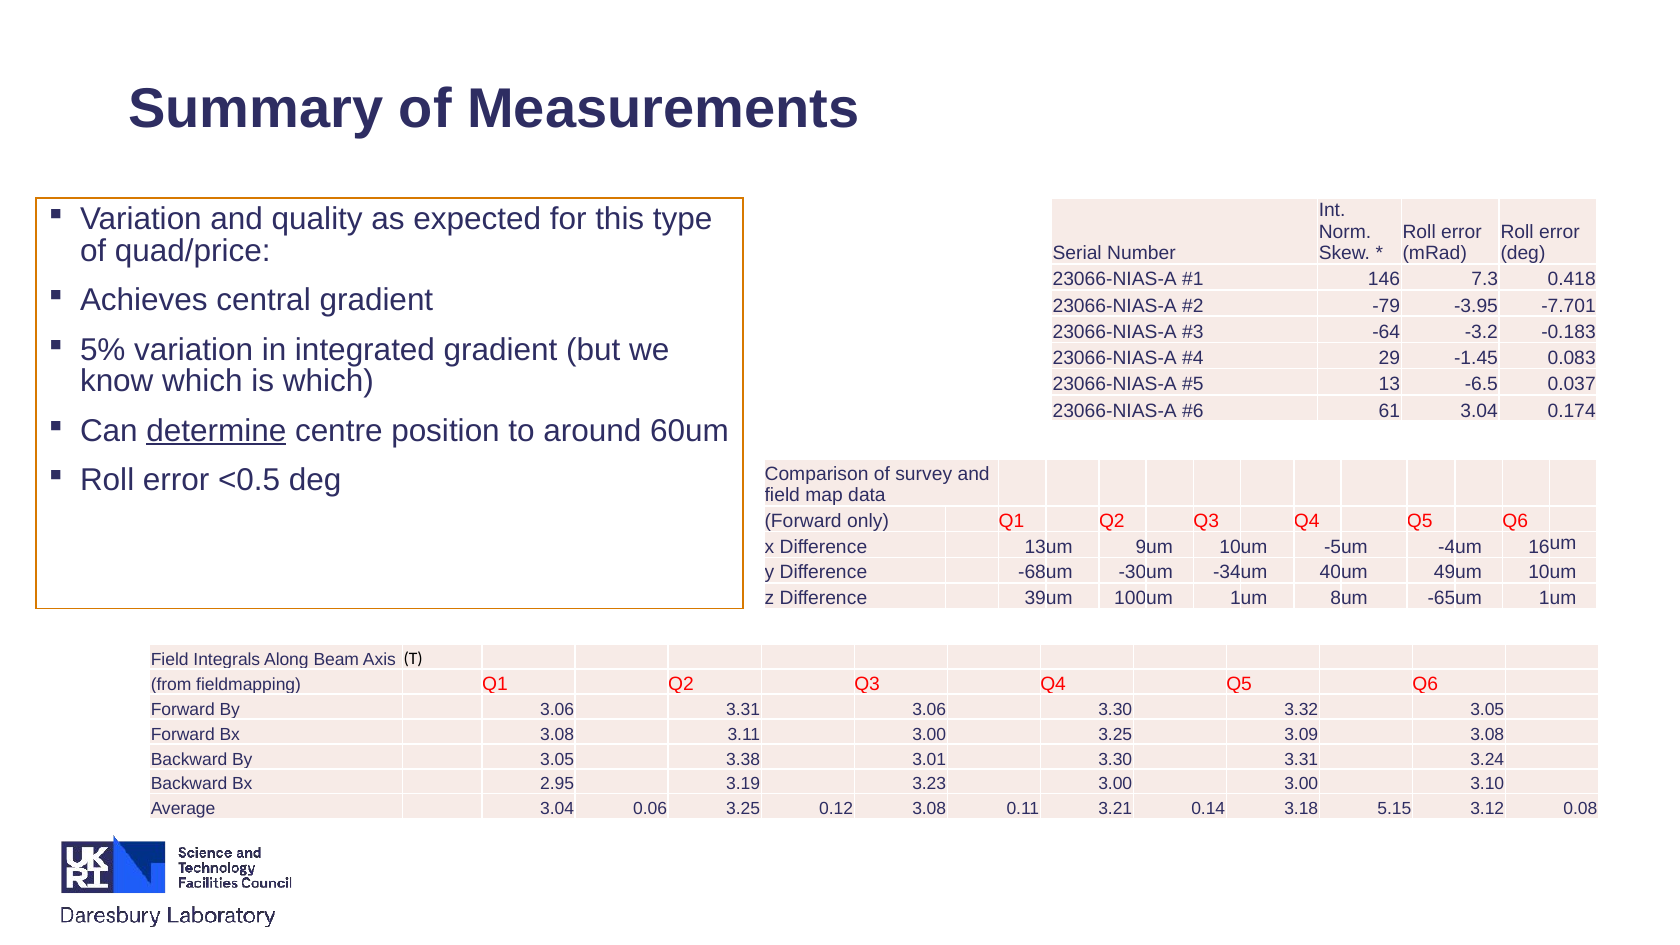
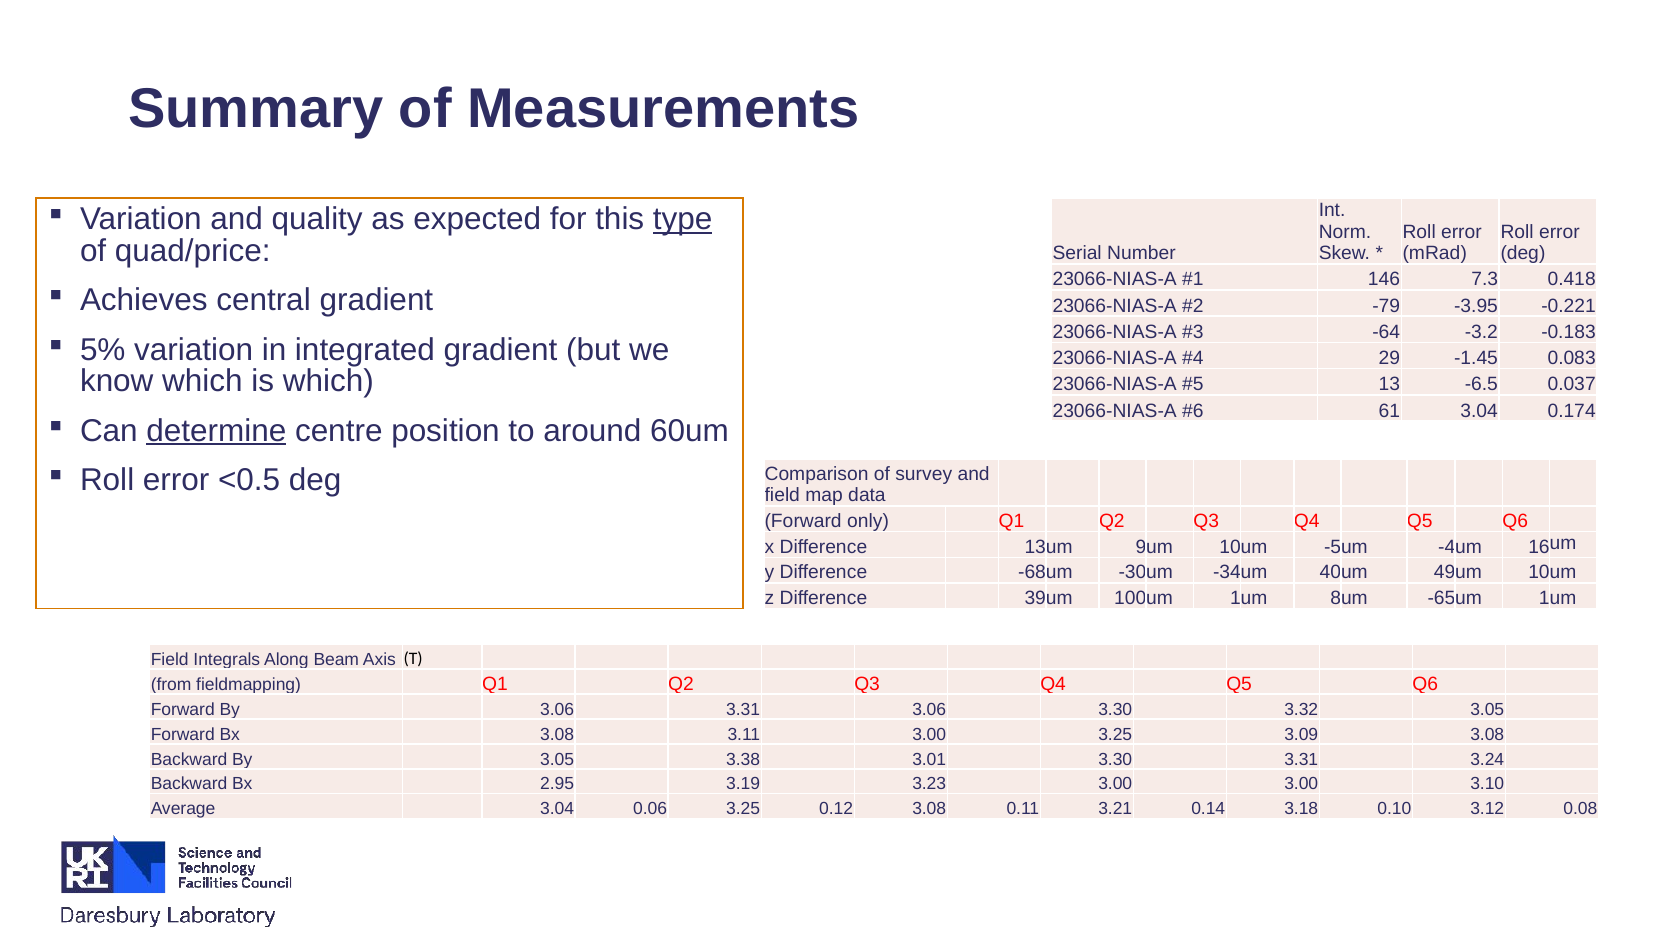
type underline: none -> present
-7.701: -7.701 -> -0.221
5.15: 5.15 -> 0.10
